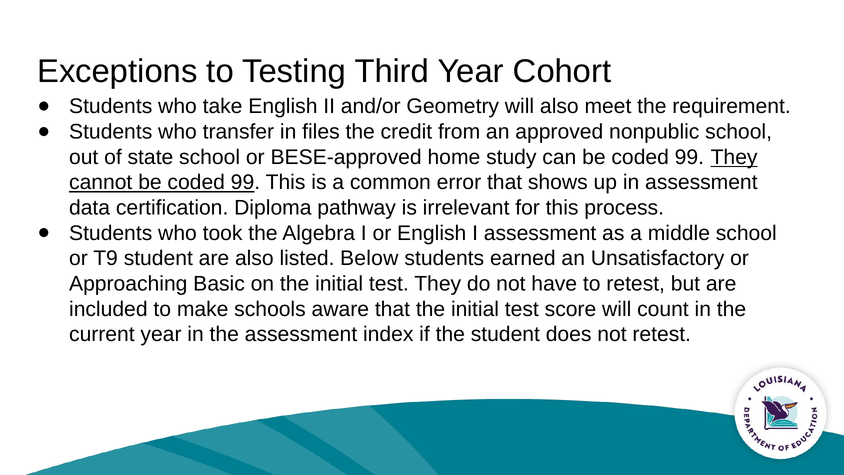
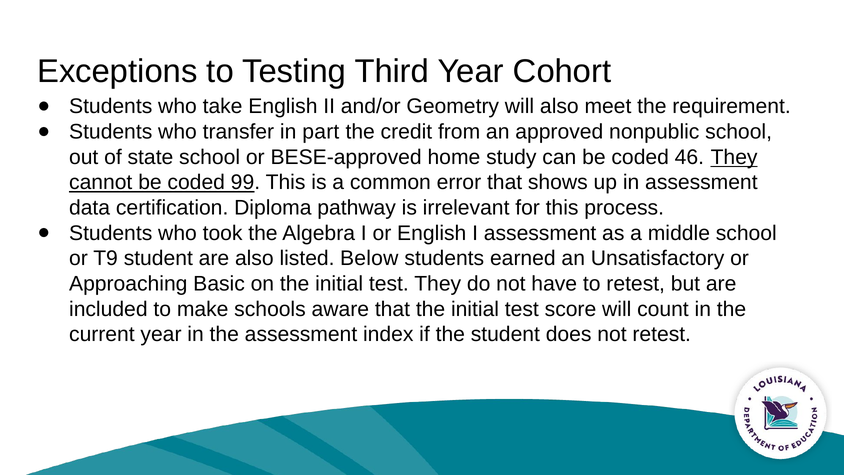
files: files -> part
can be coded 99: 99 -> 46
